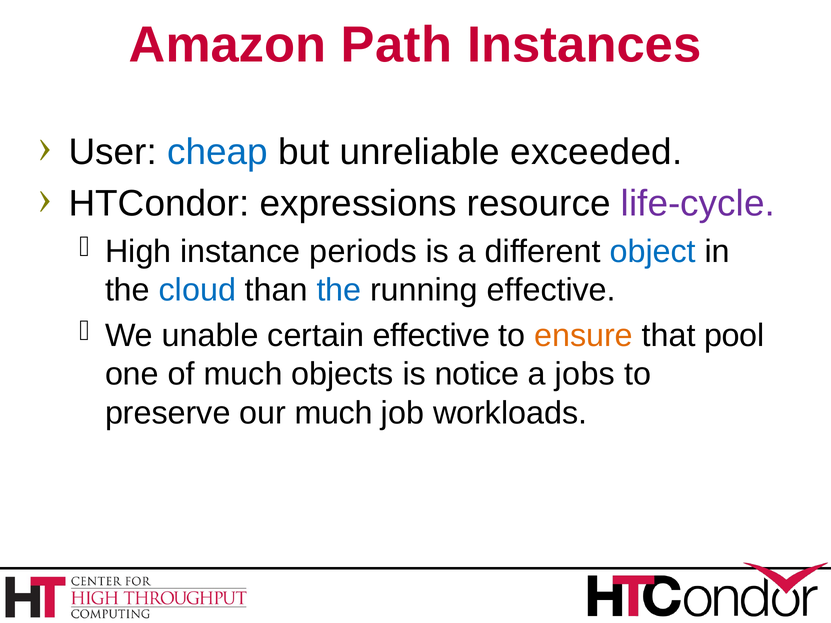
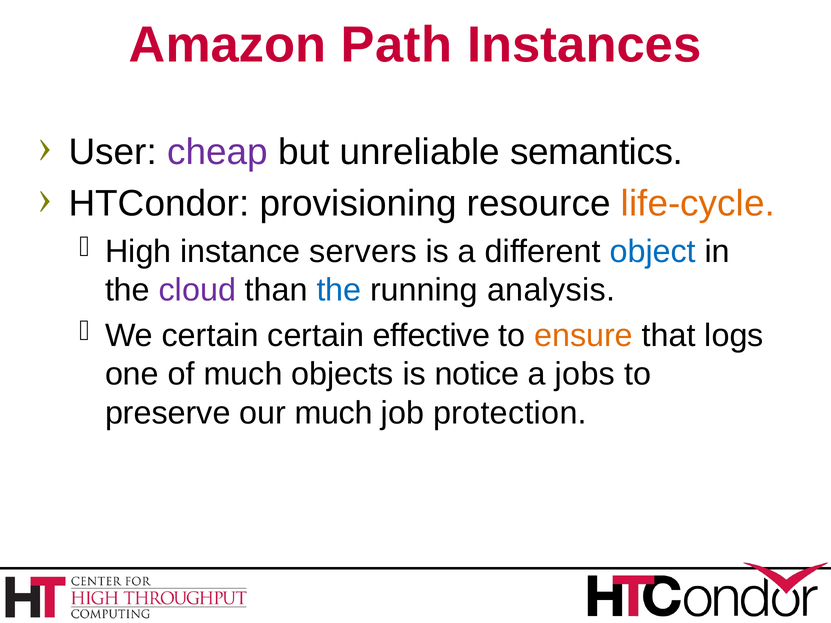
cheap colour: blue -> purple
exceeded: exceeded -> semantics
expressions: expressions -> provisioning
life-cycle colour: purple -> orange
periods: periods -> servers
cloud colour: blue -> purple
running effective: effective -> analysis
We unable: unable -> certain
pool: pool -> logs
workloads: workloads -> protection
